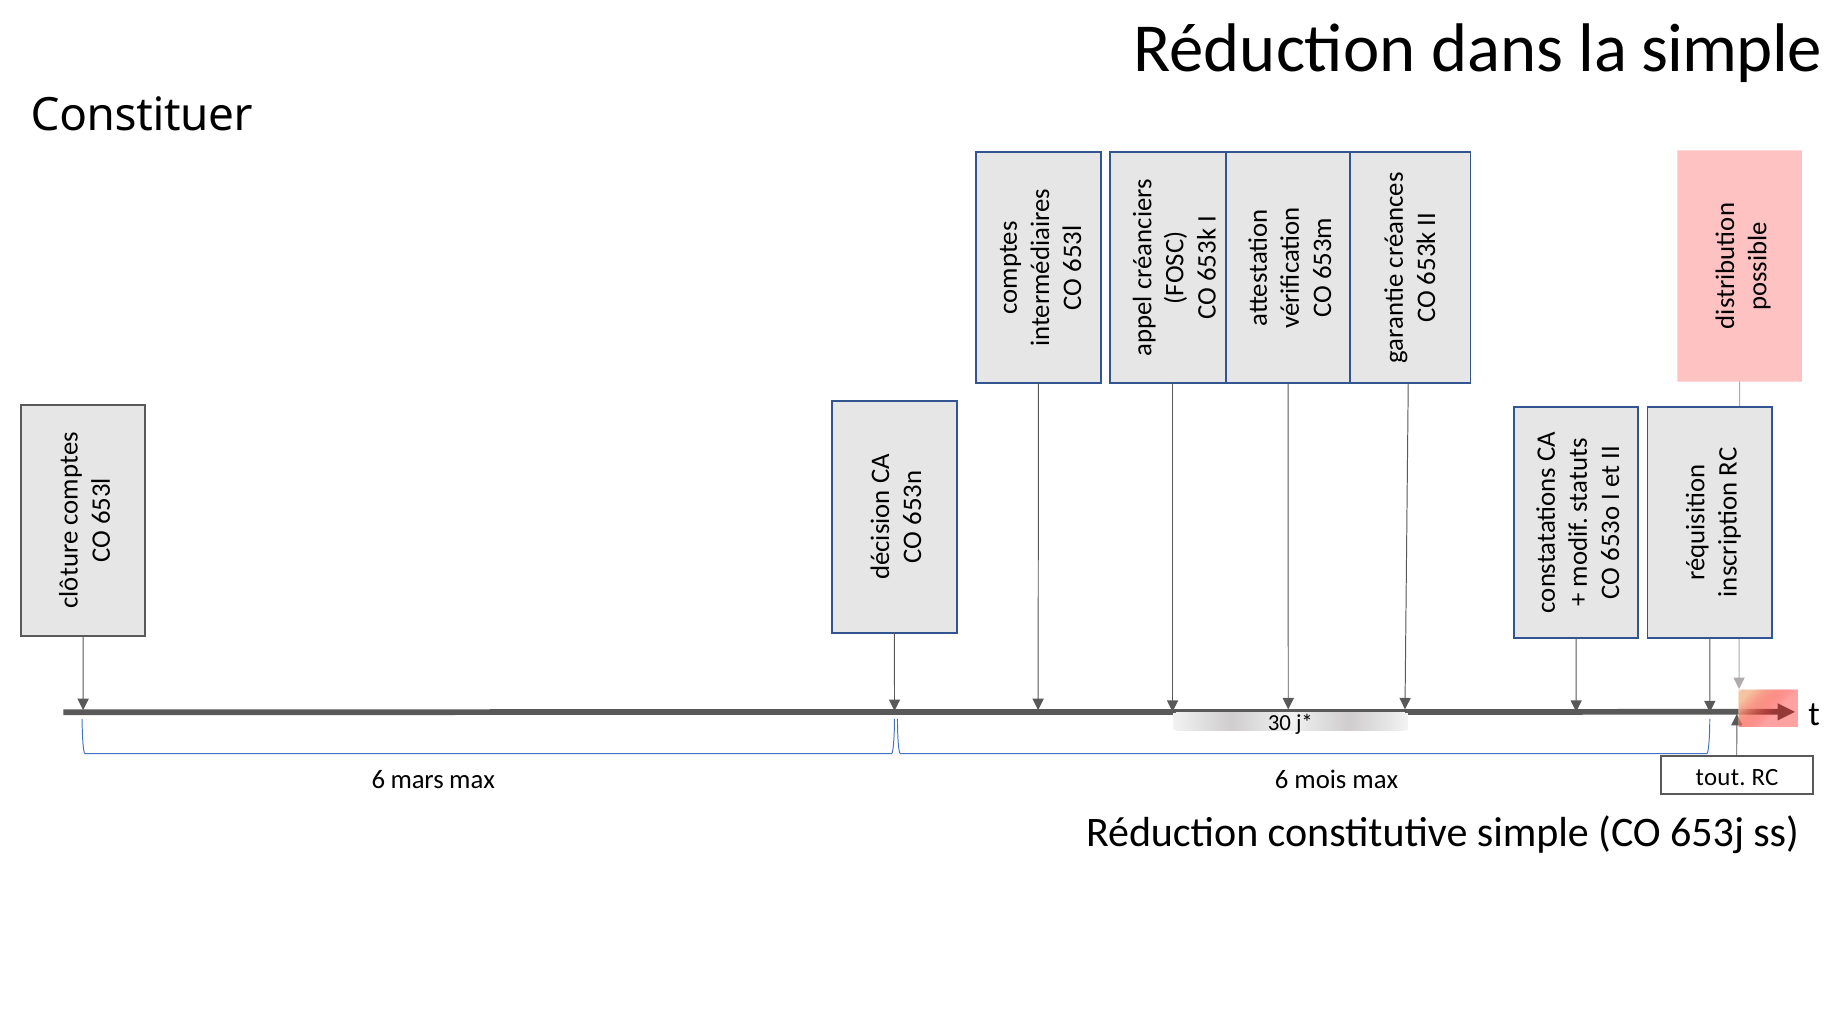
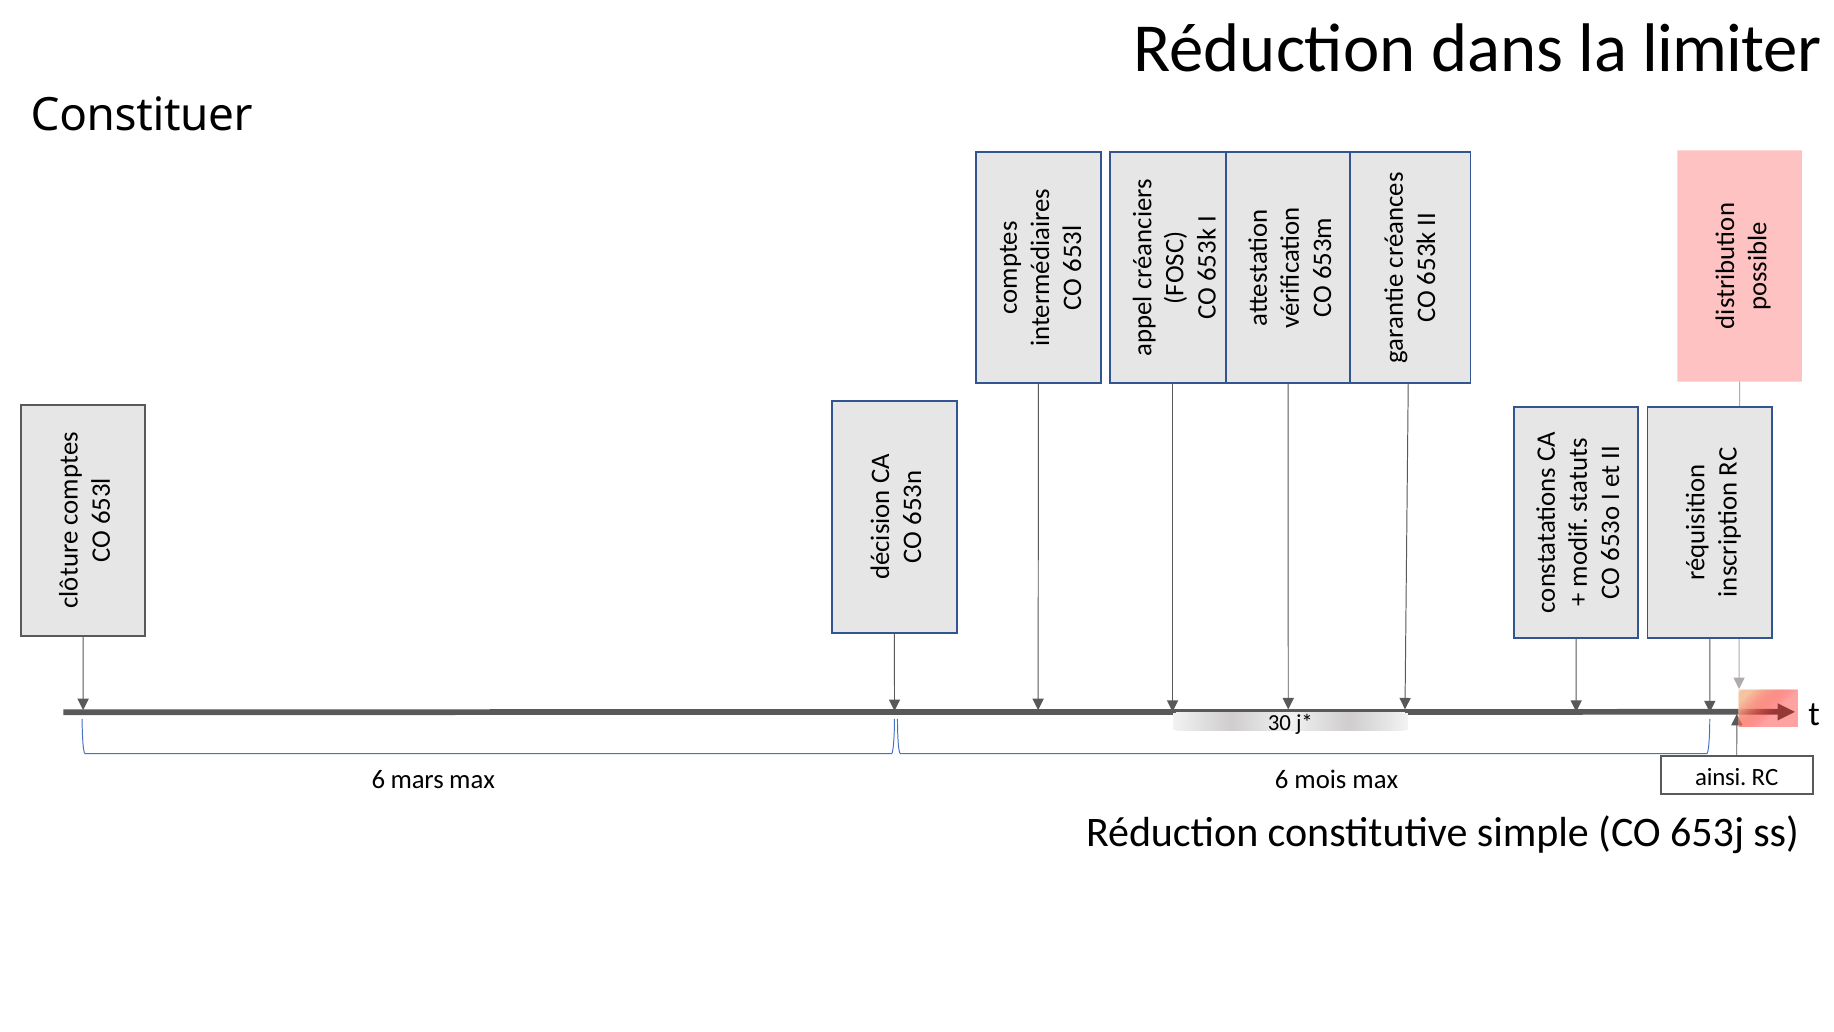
la simple: simple -> limiter
tout: tout -> ainsi
